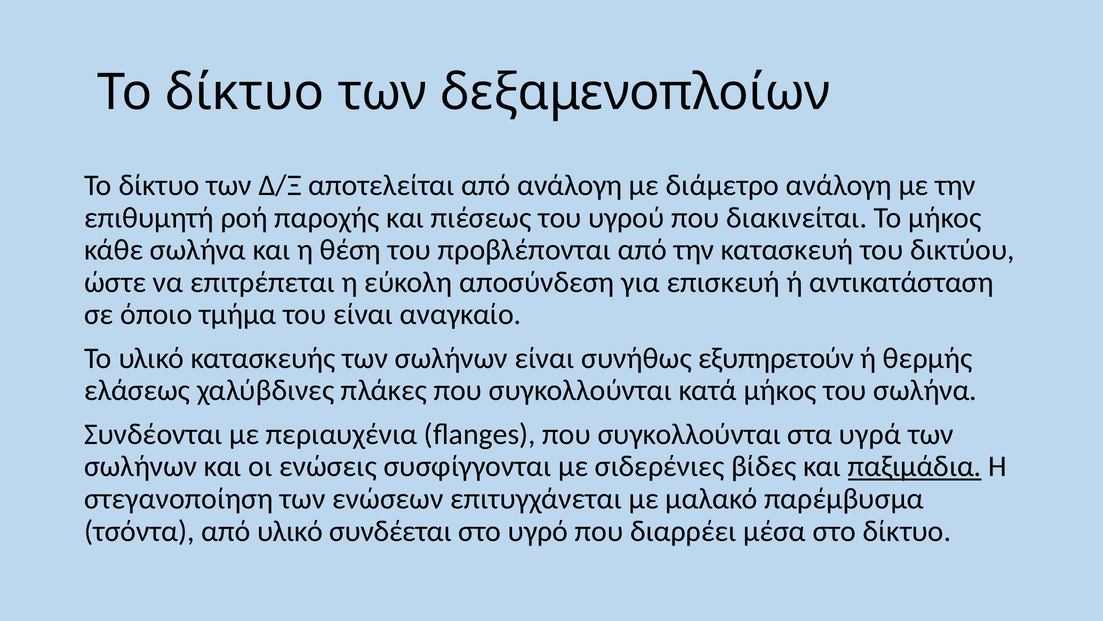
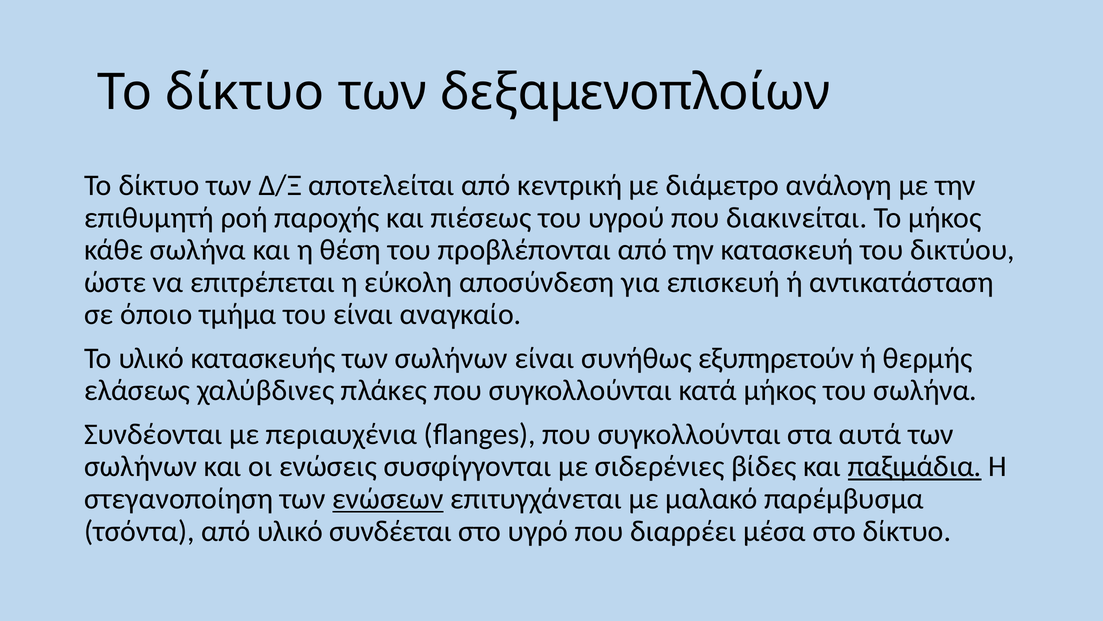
από ανάλογη: ανάλογη -> κεντρική
υγρά: υγρά -> αυτά
ενώσεων underline: none -> present
